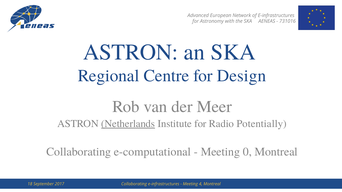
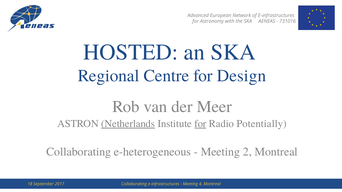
ASTRON at (131, 52): ASTRON -> HOSTED
for at (200, 124) underline: none -> present
e-computational: e-computational -> e-heterogeneous
0: 0 -> 2
